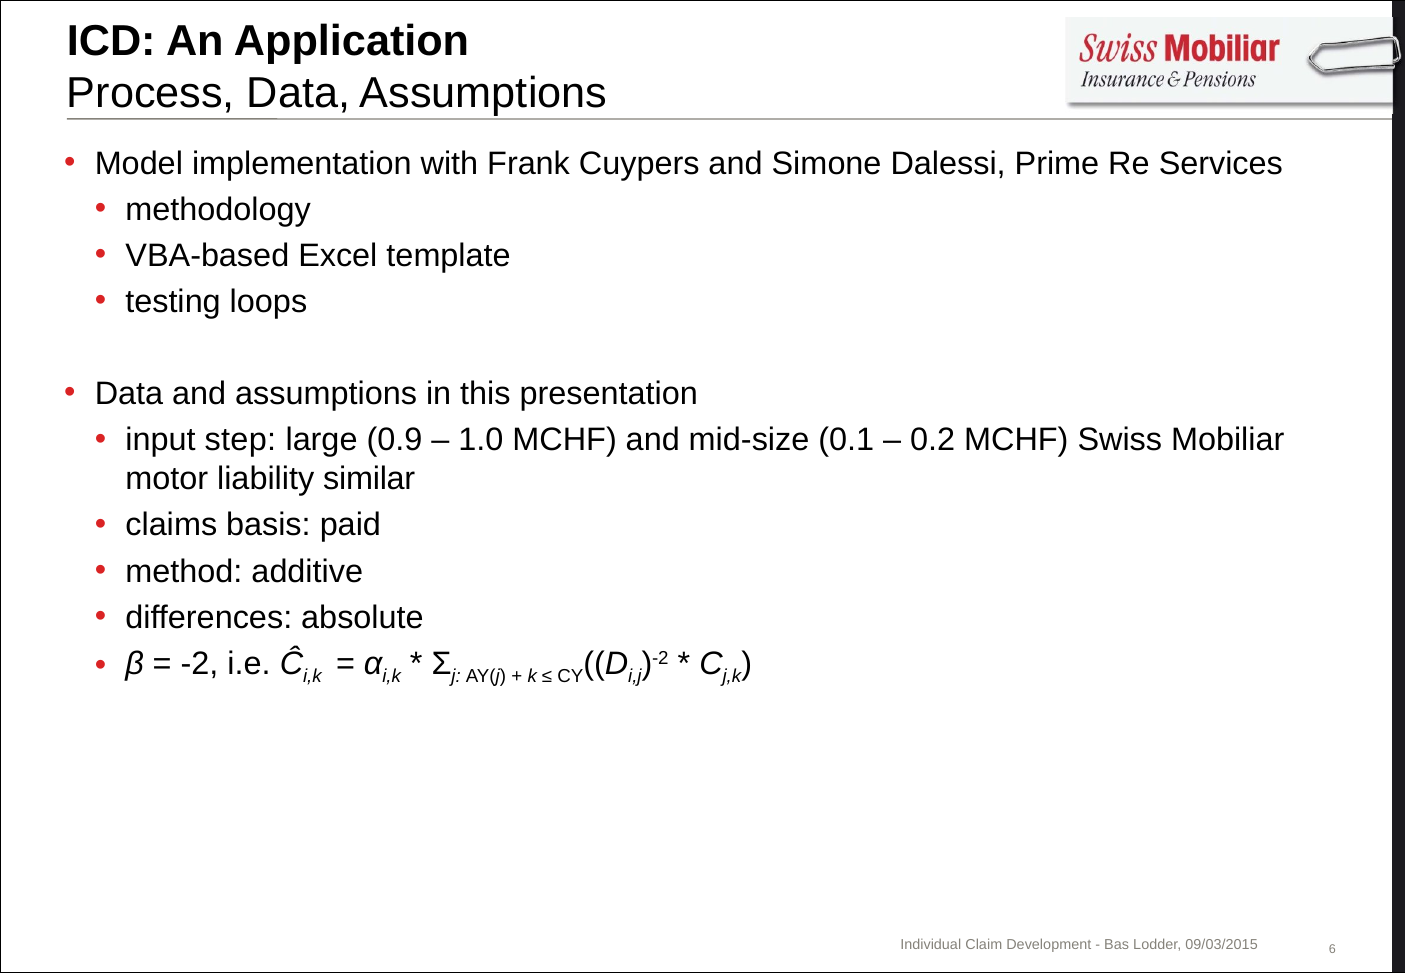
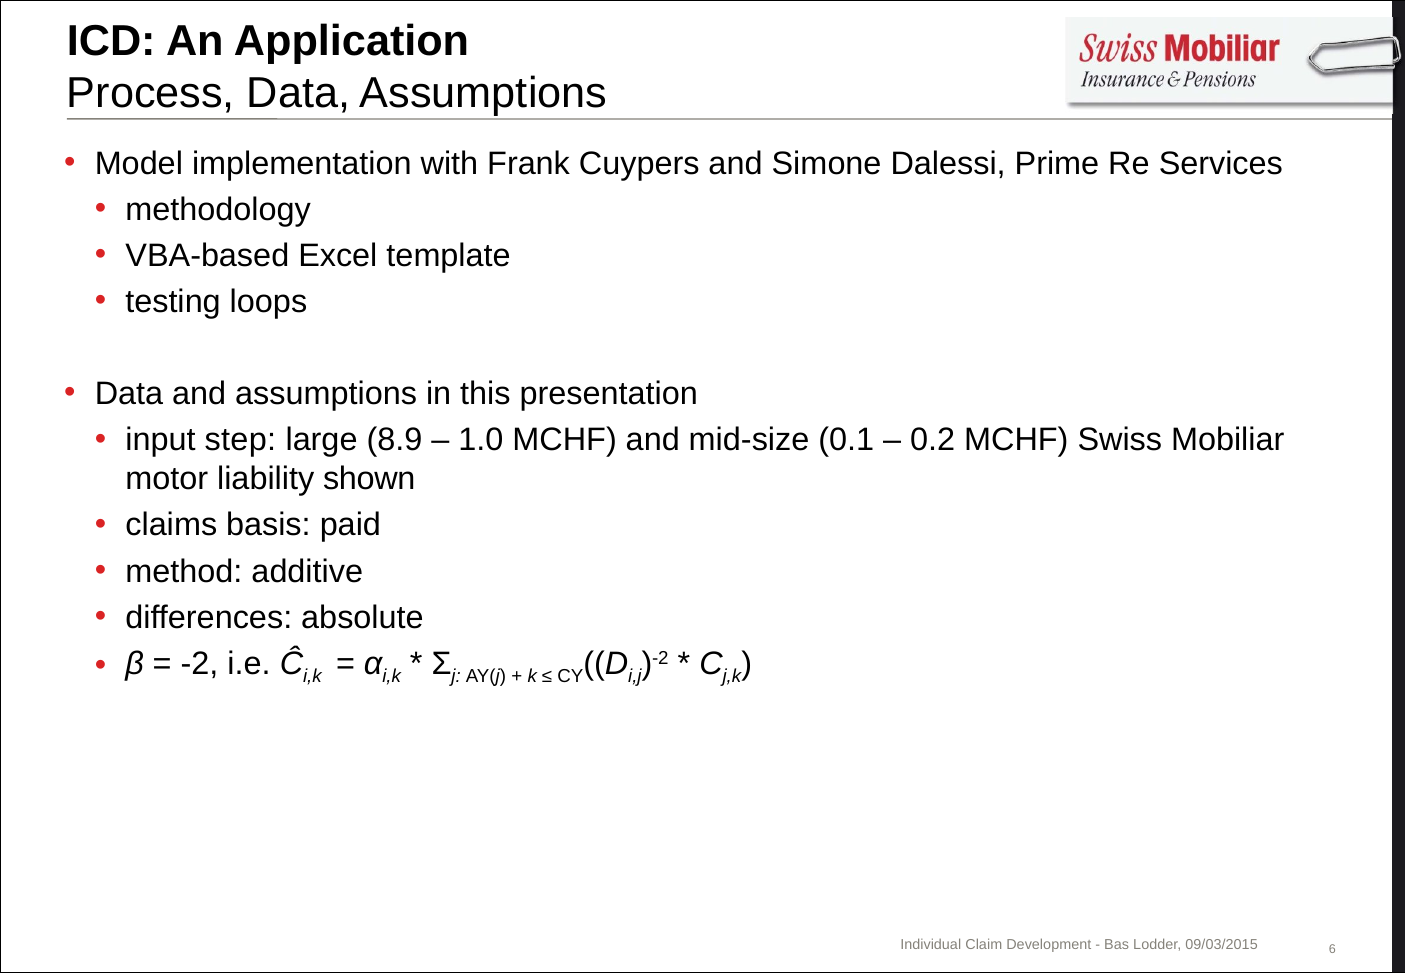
0.9: 0.9 -> 8.9
similar: similar -> shown
